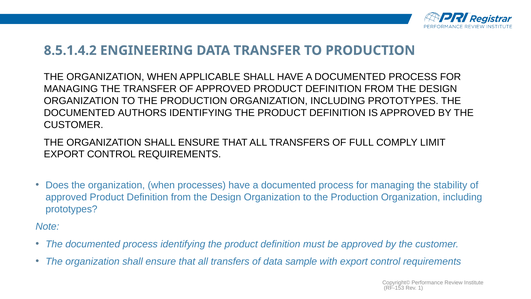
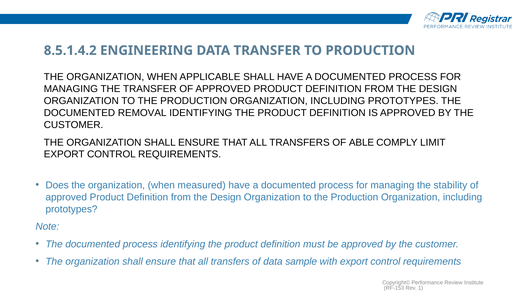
AUTHORS: AUTHORS -> REMOVAL
FULL: FULL -> ABLE
processes: processes -> measured
